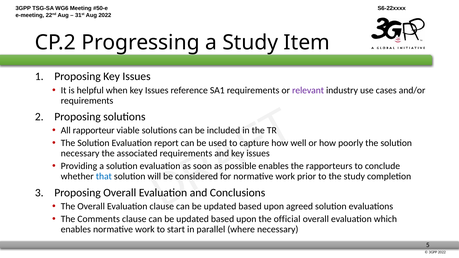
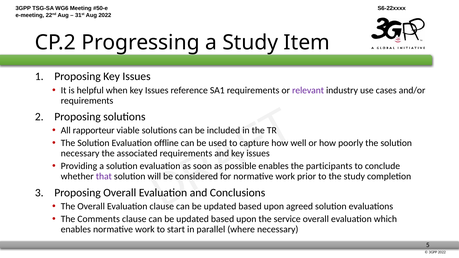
report: report -> offline
rapporteurs: rapporteurs -> participants
that colour: blue -> purple
official: official -> service
